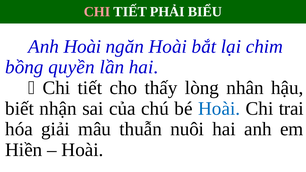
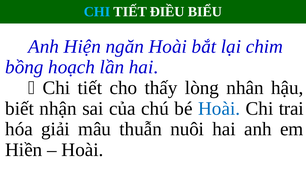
CHI at (97, 12) colour: pink -> light blue
PHẢI: PHẢI -> ĐIỀU
Anh Hoài: Hoài -> Hiện
quyền: quyền -> hoạch
